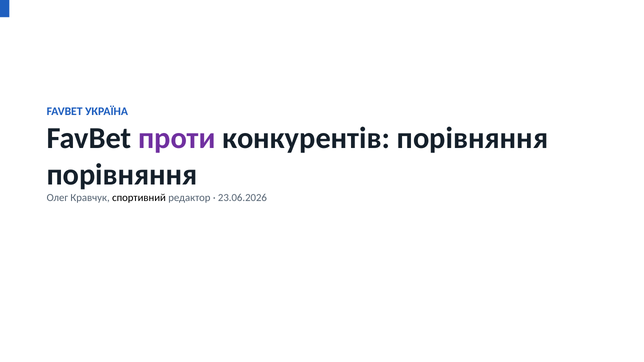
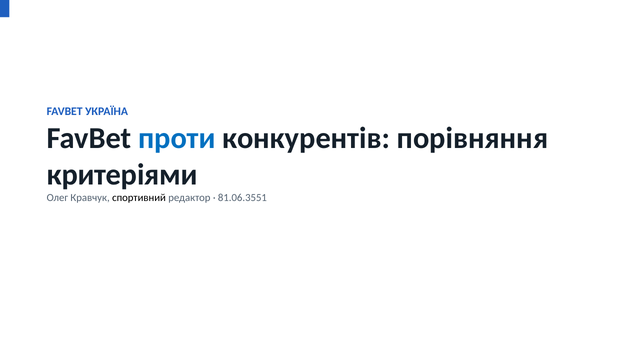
проти colour: purple -> blue
порівняння at (122, 175): порівняння -> критеріями
23.06.2026: 23.06.2026 -> 81.06.3551
